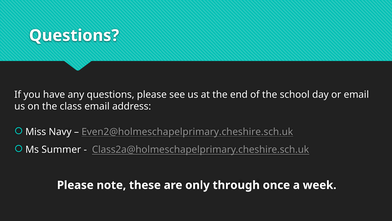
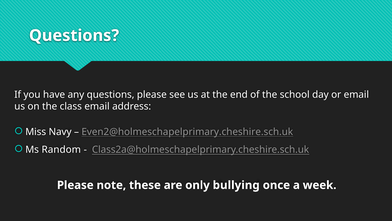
Summer: Summer -> Random
through: through -> bullying
